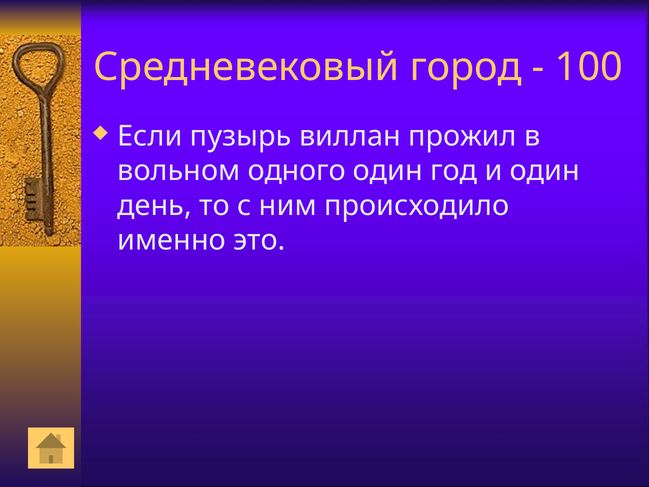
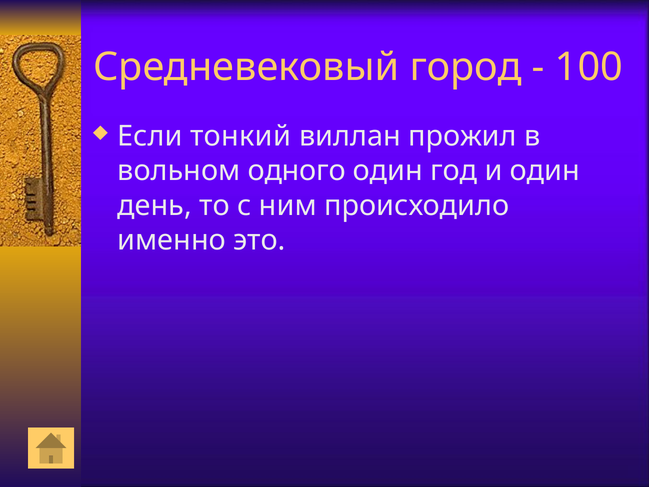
пузырь: пузырь -> тонкий
